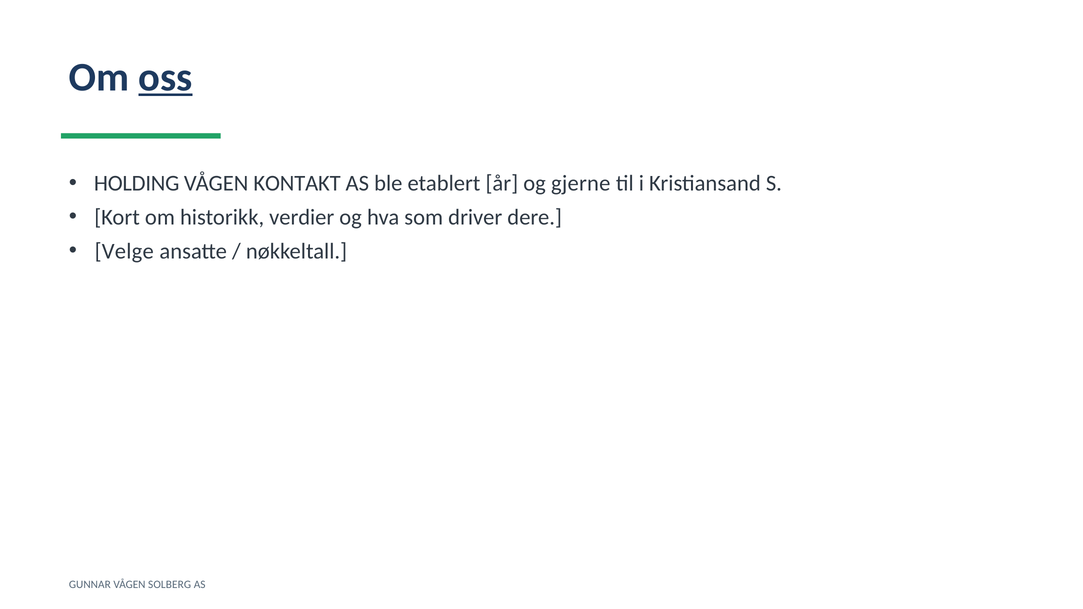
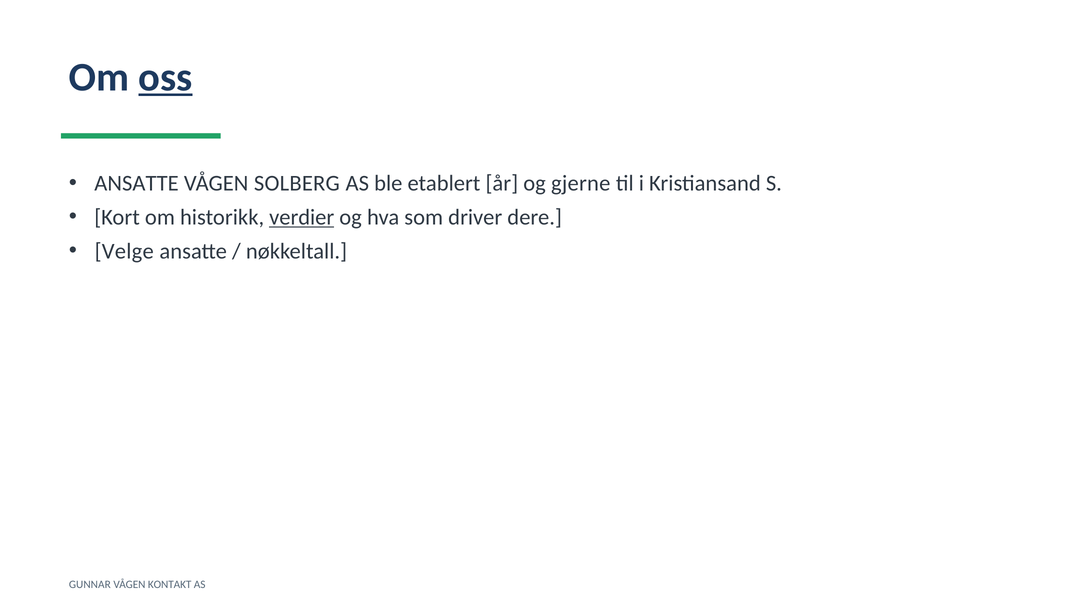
HOLDING at (137, 183): HOLDING -> ANSATTE
KONTAKT: KONTAKT -> SOLBERG
verdier underline: none -> present
SOLBERG: SOLBERG -> KONTAKT
